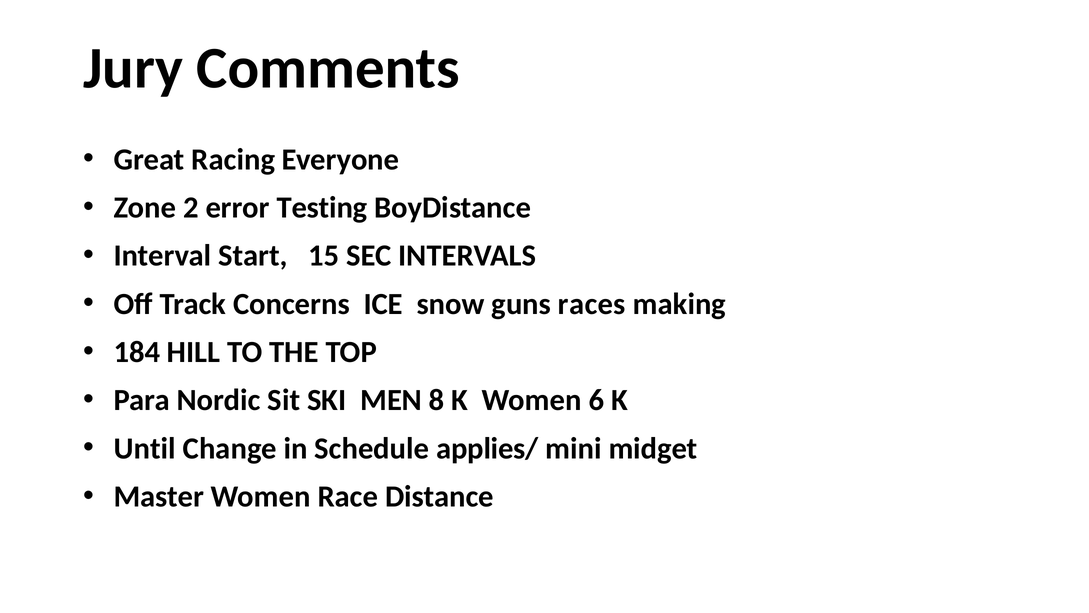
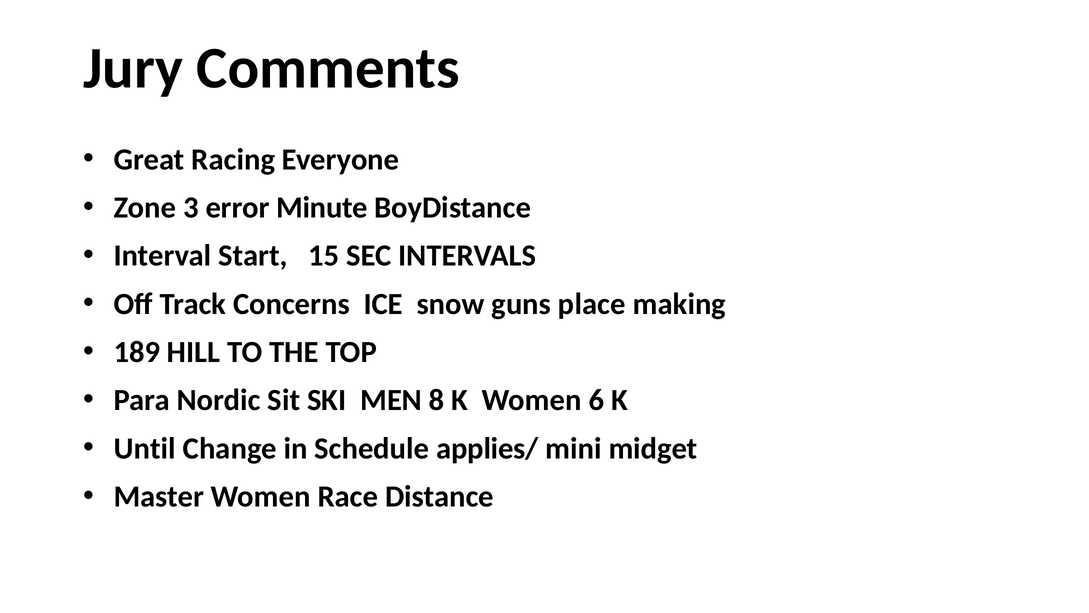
2: 2 -> 3
Testing: Testing -> Minute
races: races -> place
184: 184 -> 189
